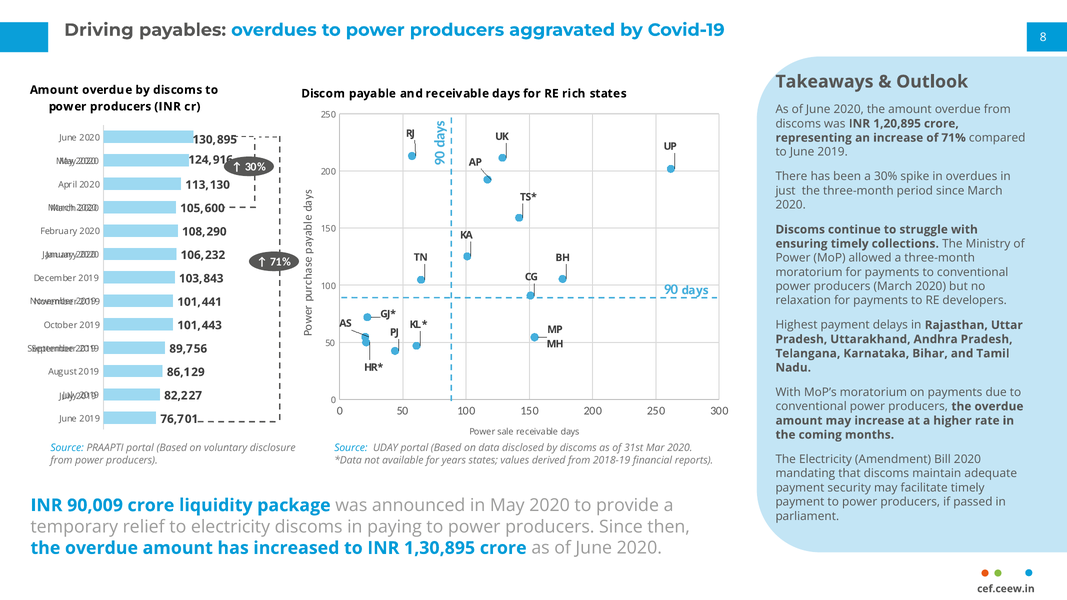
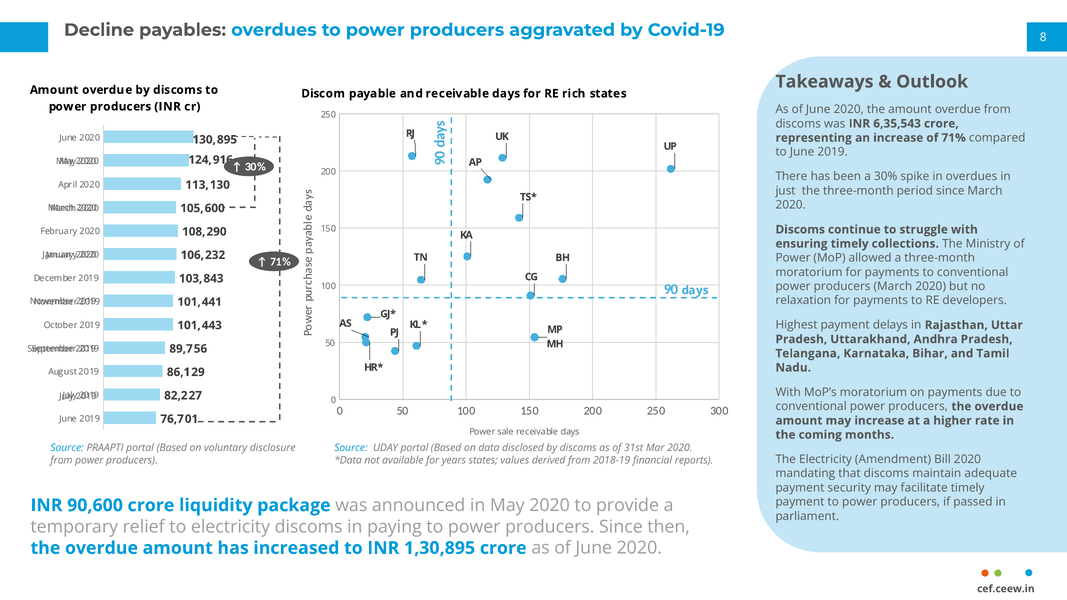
Driving: Driving -> Decline
1,20,895: 1,20,895 -> 6,35,543
90,009: 90,009 -> 90,600
